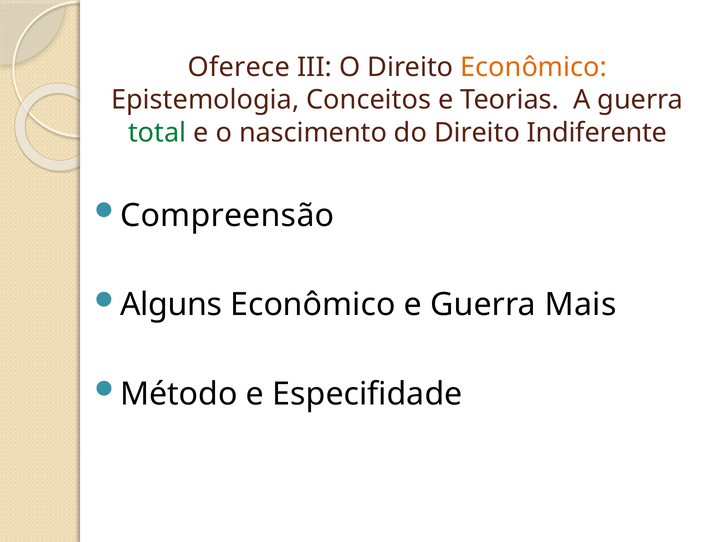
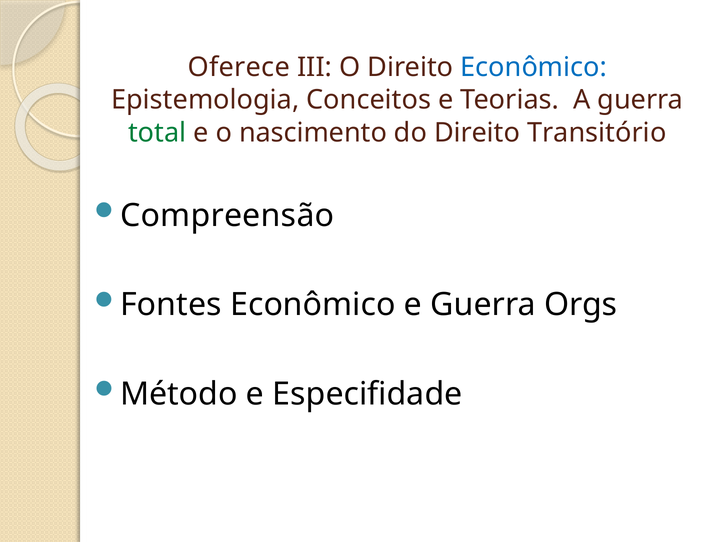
Econômico at (534, 68) colour: orange -> blue
Indiferente: Indiferente -> Transitório
Alguns: Alguns -> Fontes
Mais: Mais -> Orgs
